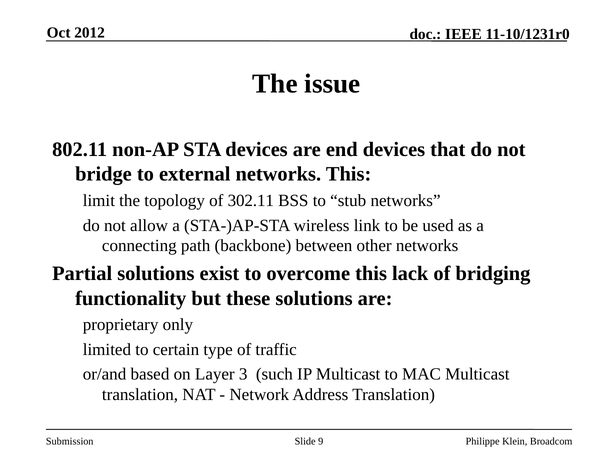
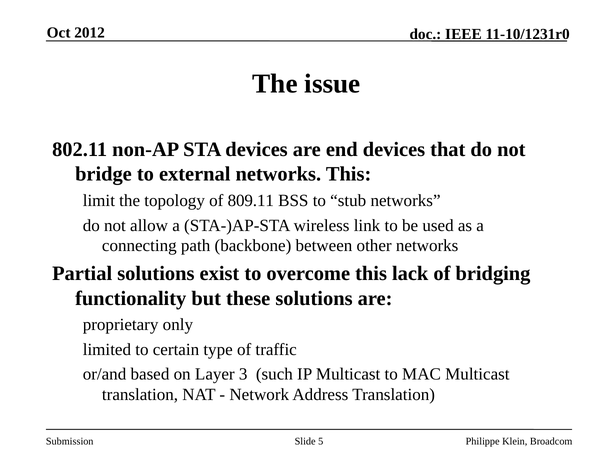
302.11: 302.11 -> 809.11
9: 9 -> 5
